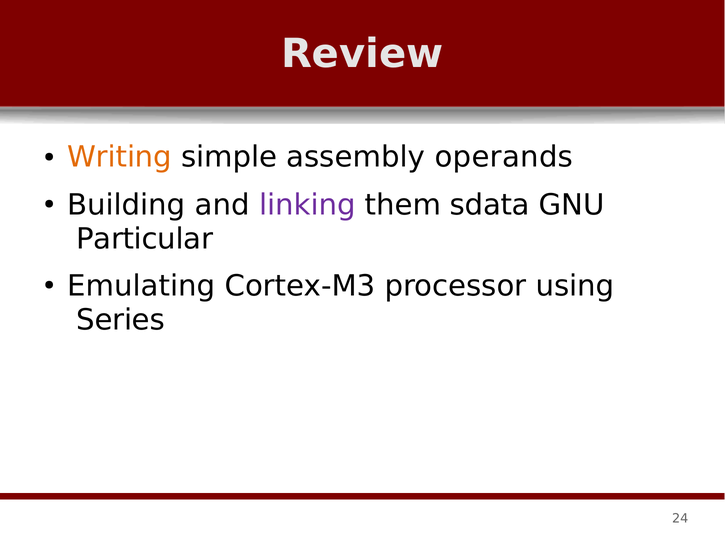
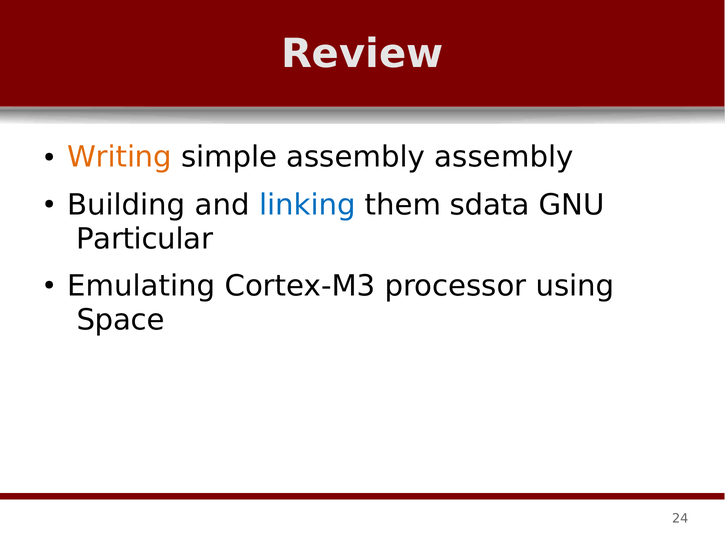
assembly operands: operands -> assembly
linking colour: purple -> blue
Series: Series -> Space
